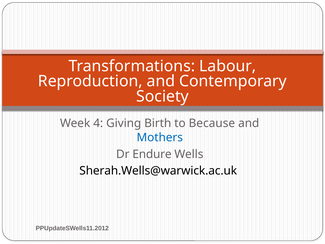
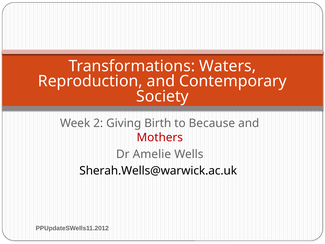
Labour: Labour -> Waters
4: 4 -> 2
Mothers colour: blue -> red
Endure: Endure -> Amelie
